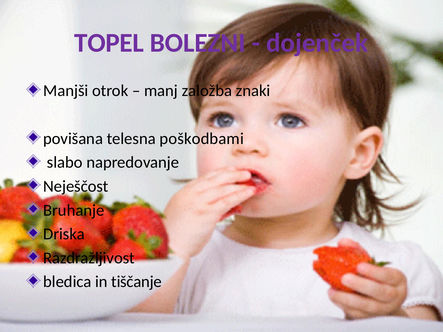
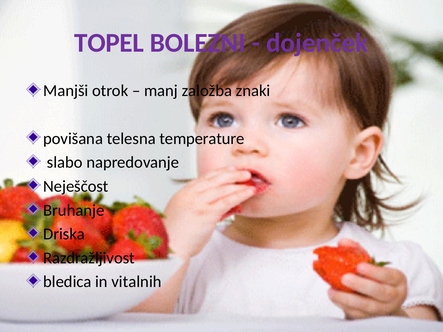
poškodbami: poškodbami -> temperature
tiščanje: tiščanje -> vitalnih
